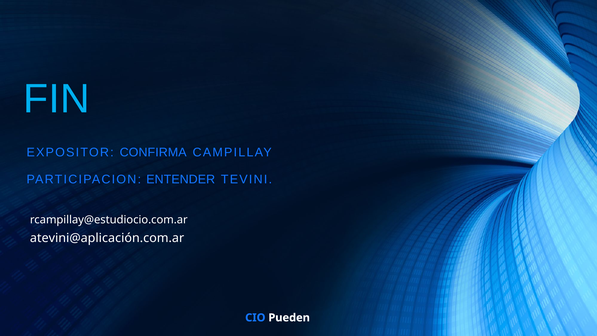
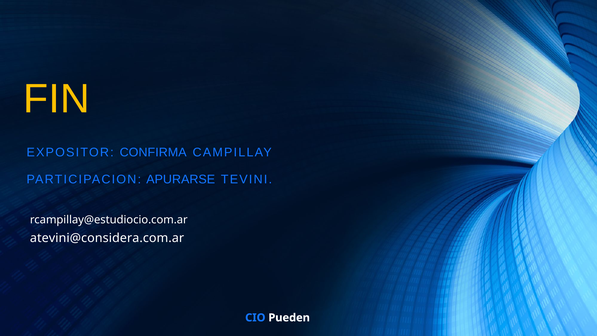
FIN colour: light blue -> yellow
ENTENDER: ENTENDER -> APURARSE
atevini@aplicación.com.ar: atevini@aplicación.com.ar -> atevini@considera.com.ar
